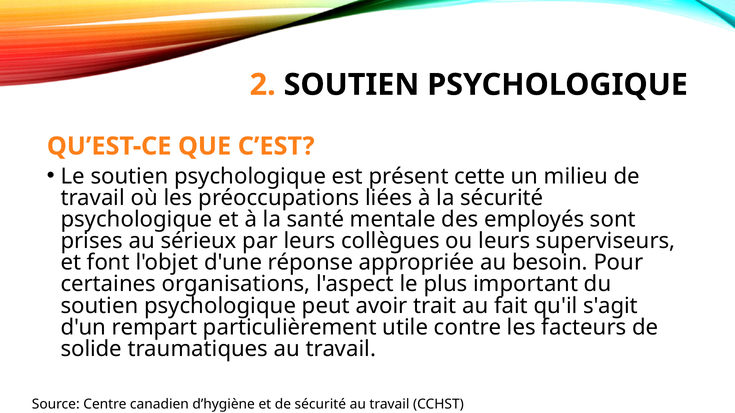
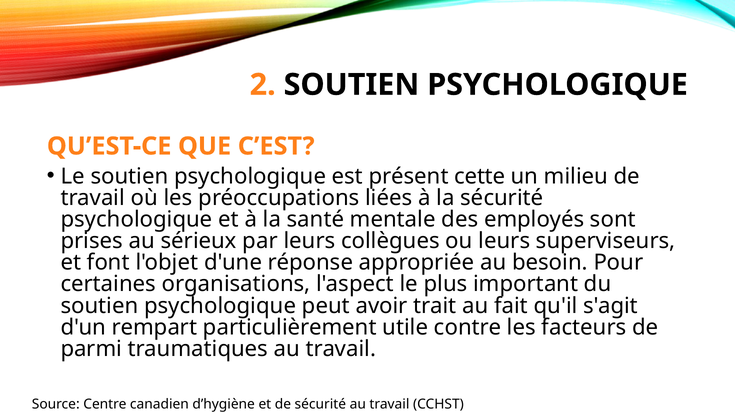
solide: solide -> parmi
